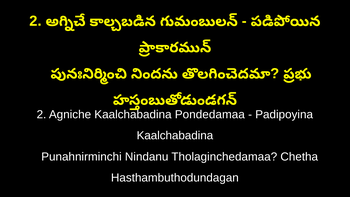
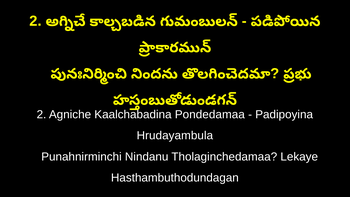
Kaalchabadina at (175, 136): Kaalchabadina -> Hrudayambula
Chetha: Chetha -> Lekaye
